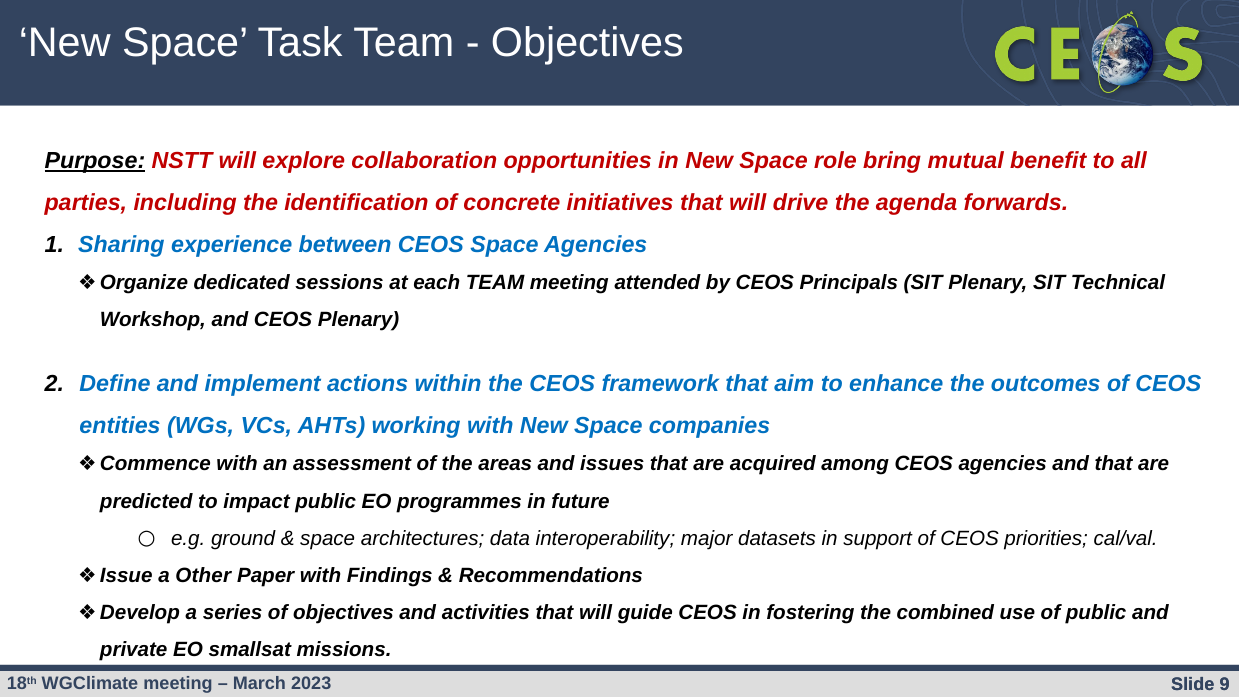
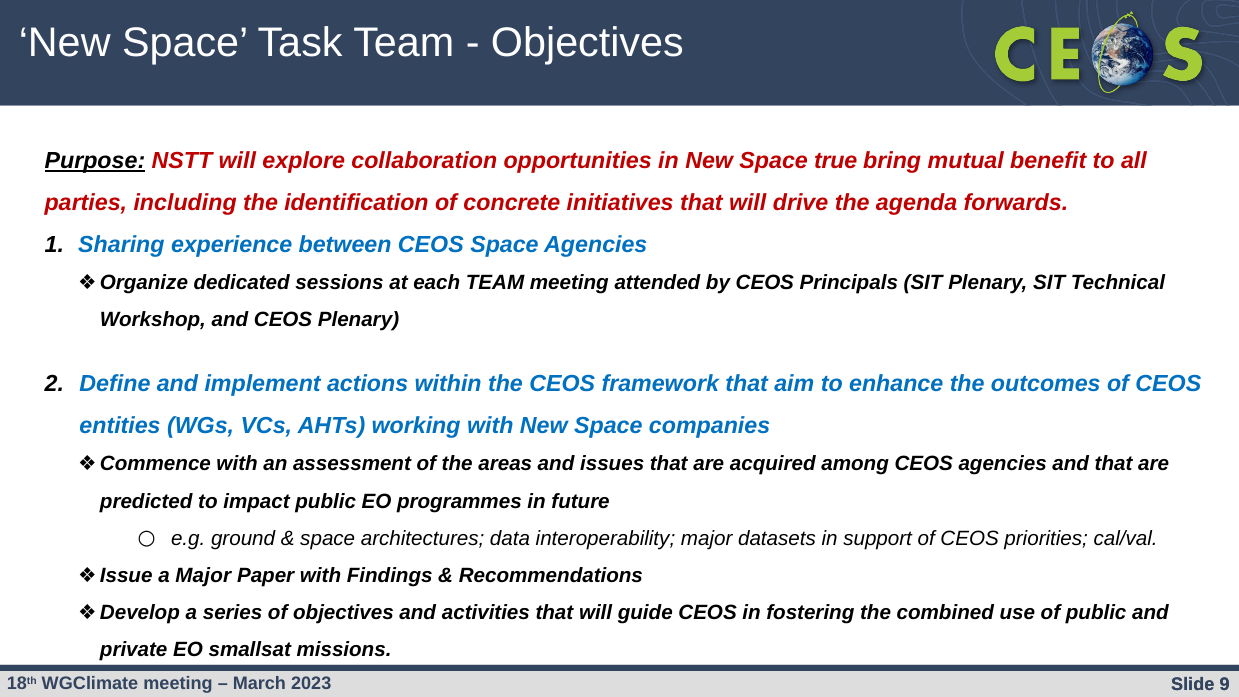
role: role -> true
a Other: Other -> Major
